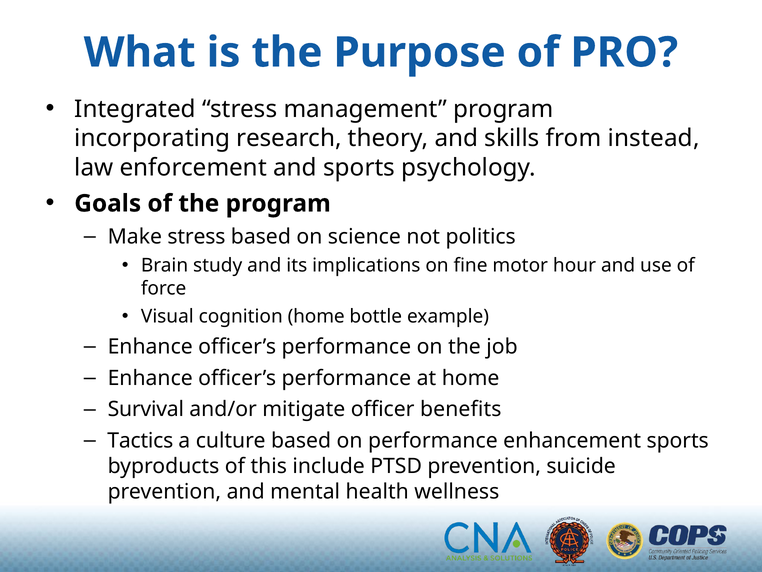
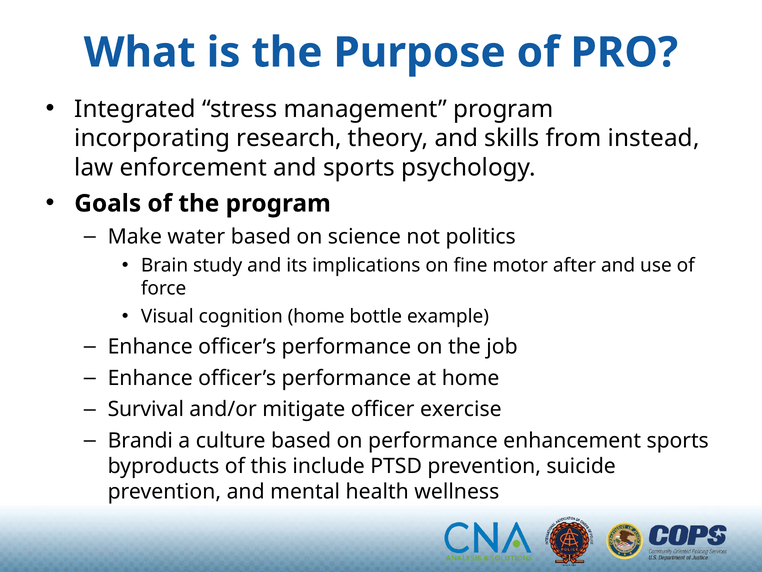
Make stress: stress -> water
hour: hour -> after
benefits: benefits -> exercise
Tactics: Tactics -> Brandi
